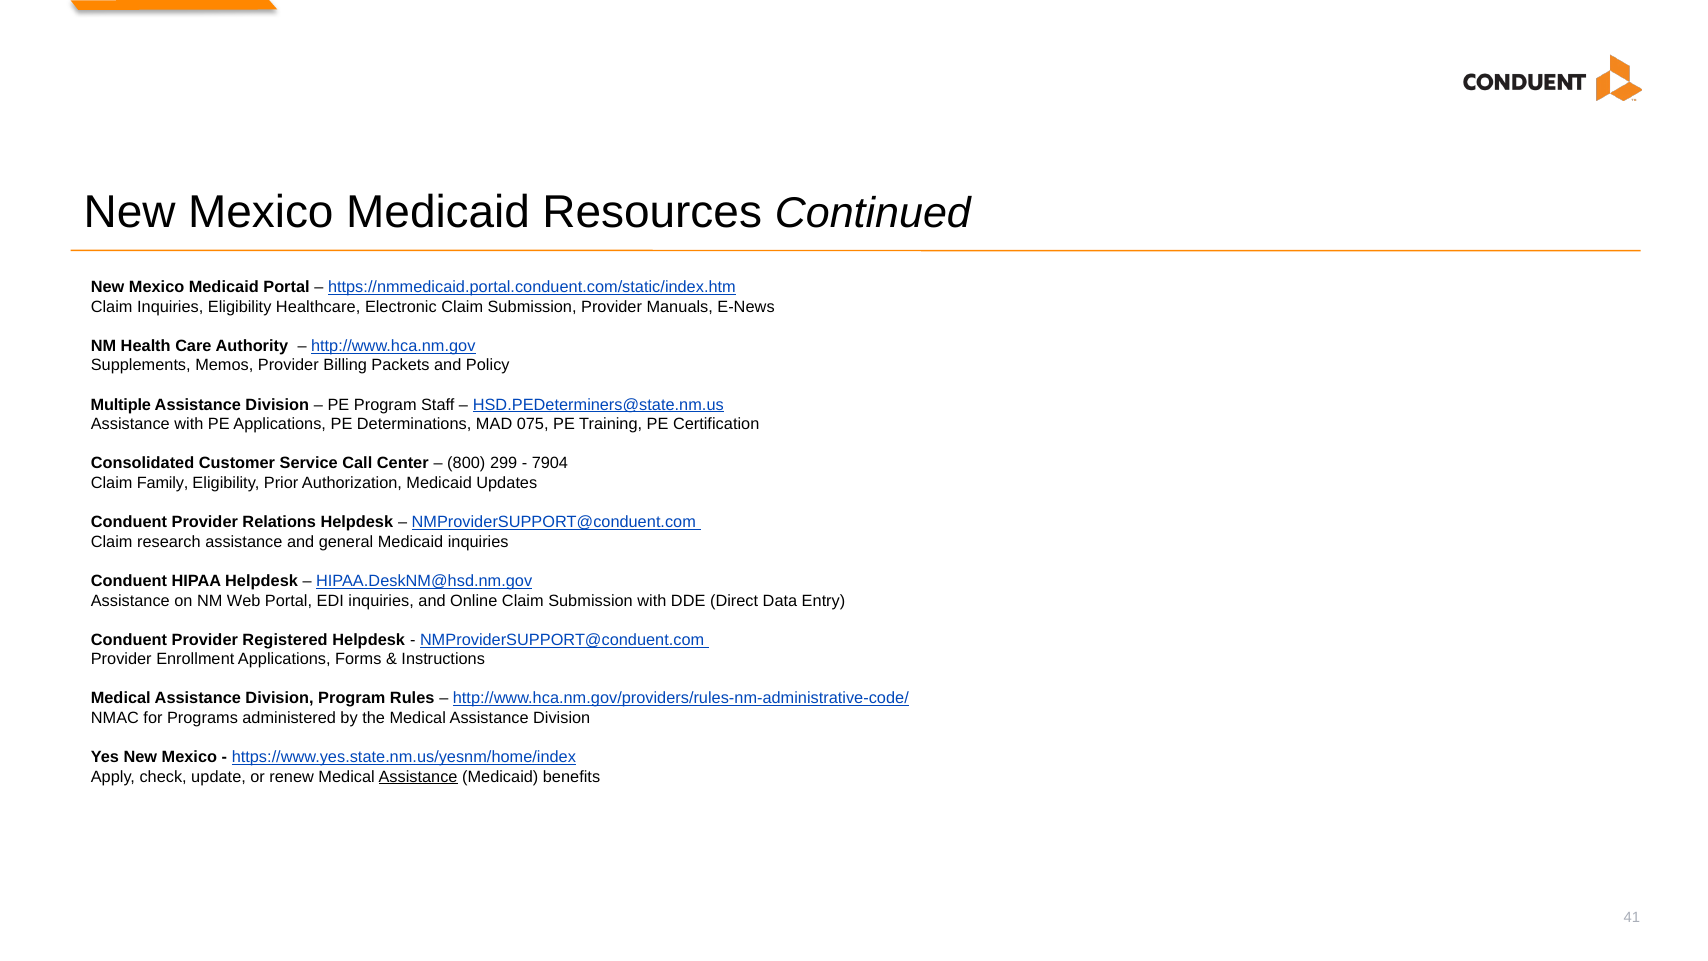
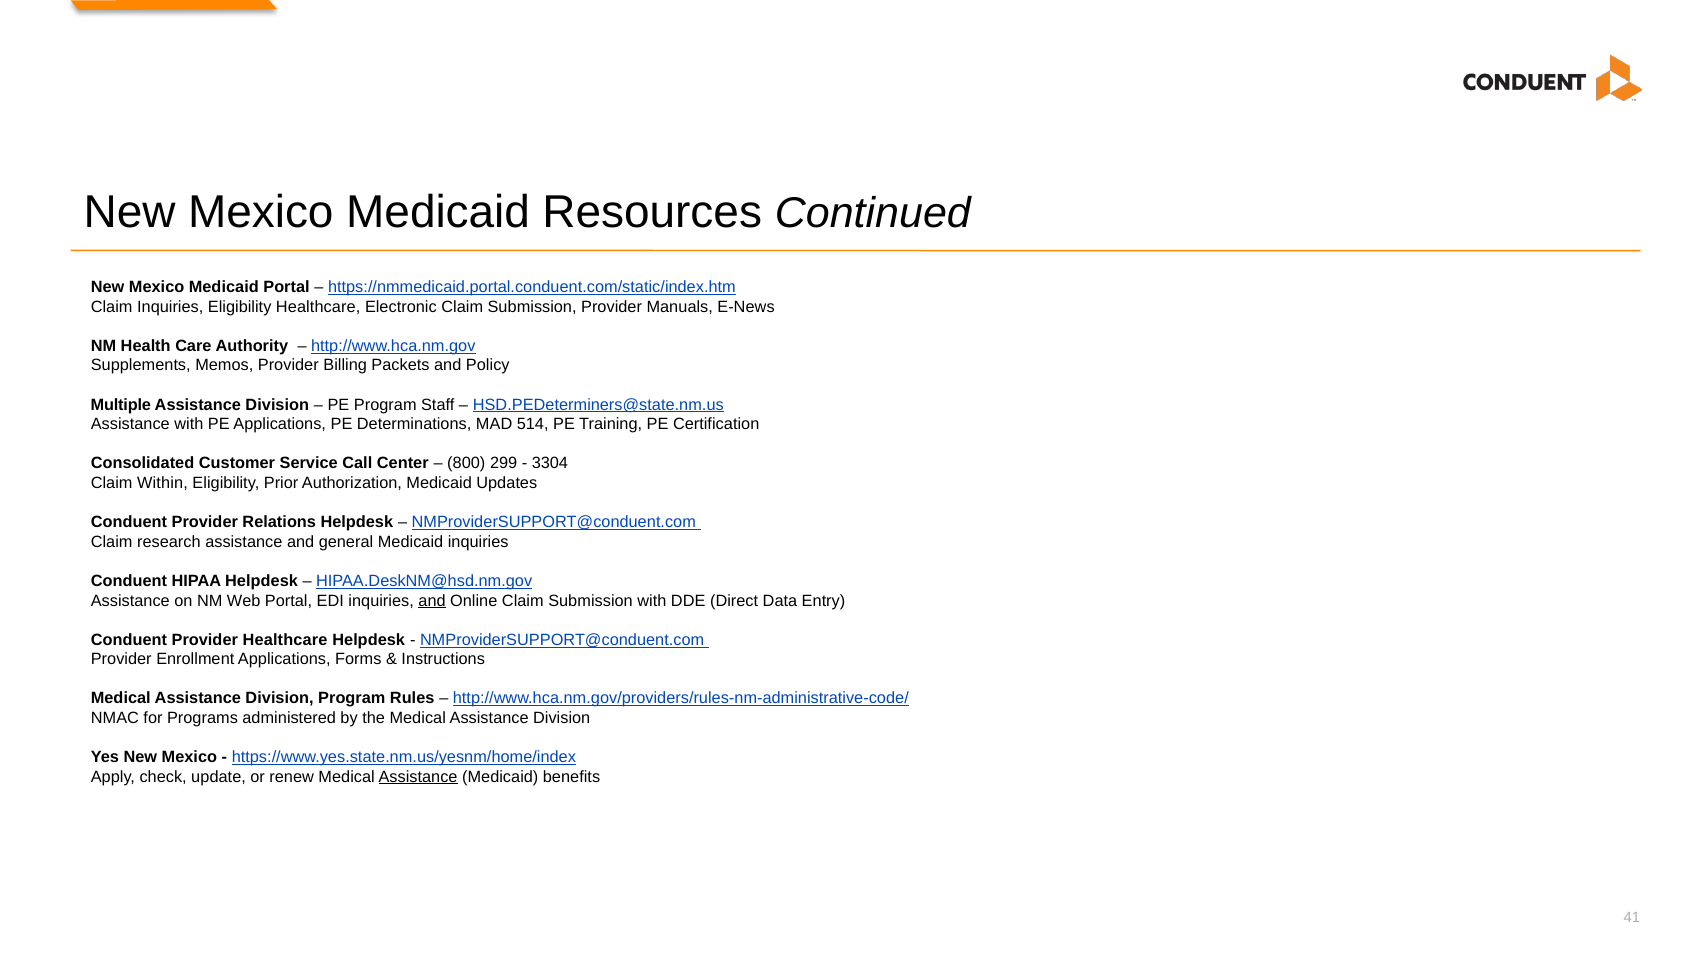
075: 075 -> 514
7904: 7904 -> 3304
Family: Family -> Within
and at (432, 600) underline: none -> present
Provider Registered: Registered -> Healthcare
